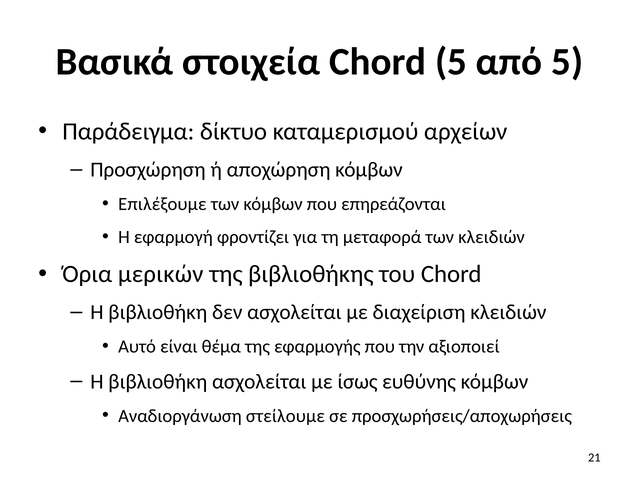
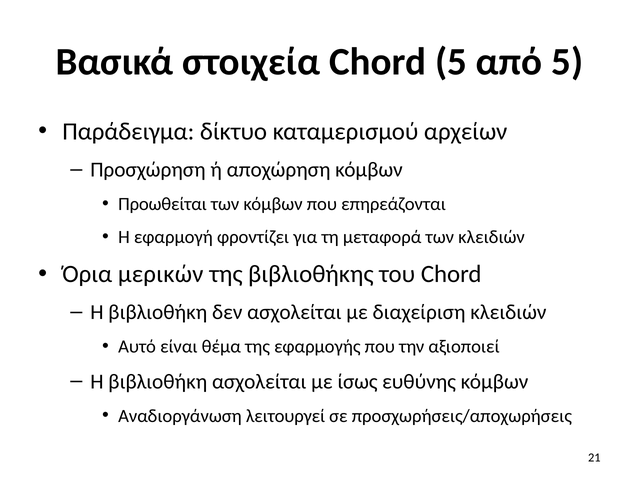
Επιλέξουμε: Επιλέξουμε -> Προωθείται
στείλουμε: στείλουμε -> λειτουργεί
